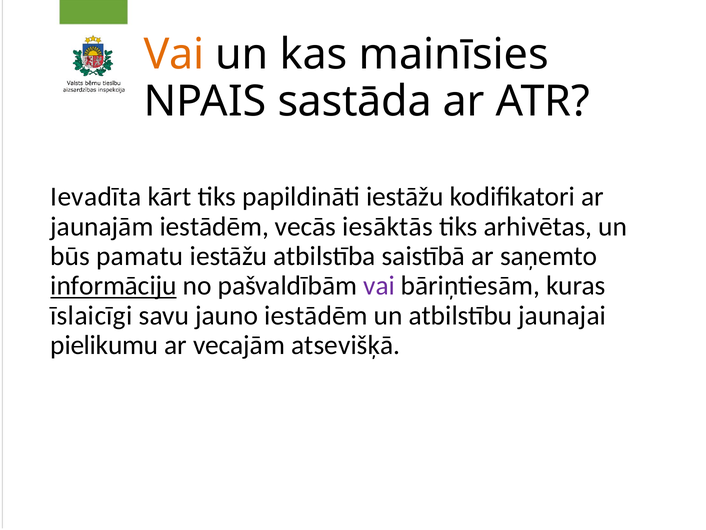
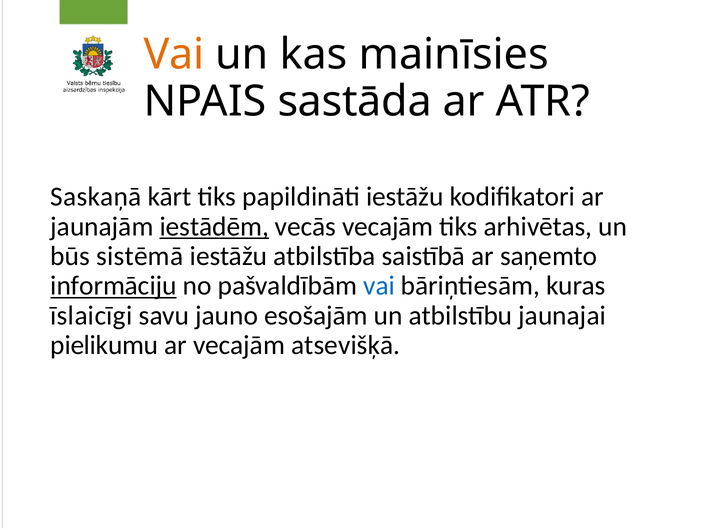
Ievadīta: Ievadīta -> Saskaņā
iestādēm at (214, 226) underline: none -> present
vecās iesāktās: iesāktās -> vecajām
pamatu: pamatu -> sistēmā
vai at (379, 286) colour: purple -> blue
jauno iestādēm: iestādēm -> esošajām
